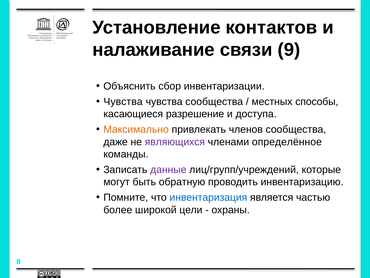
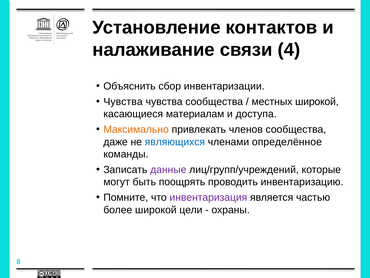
9: 9 -> 4
местных способы: способы -> широкой
разрешение: разрешение -> материалам
являющихся colour: purple -> blue
обратную: обратную -> поощрять
инвентаризация colour: blue -> purple
